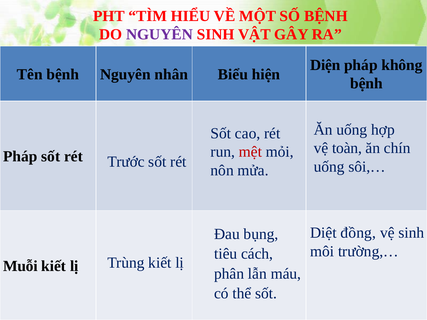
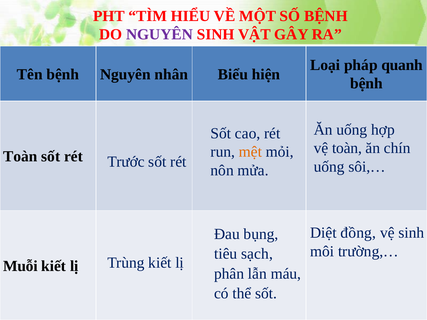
Diện: Diện -> Loại
không: không -> quanh
mệt colour: red -> orange
Pháp at (20, 157): Pháp -> Toàn
cách: cách -> sạch
